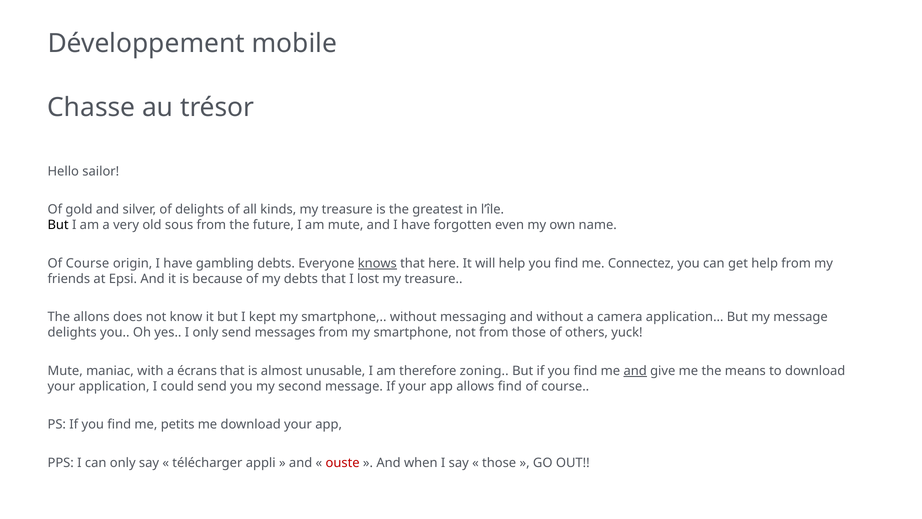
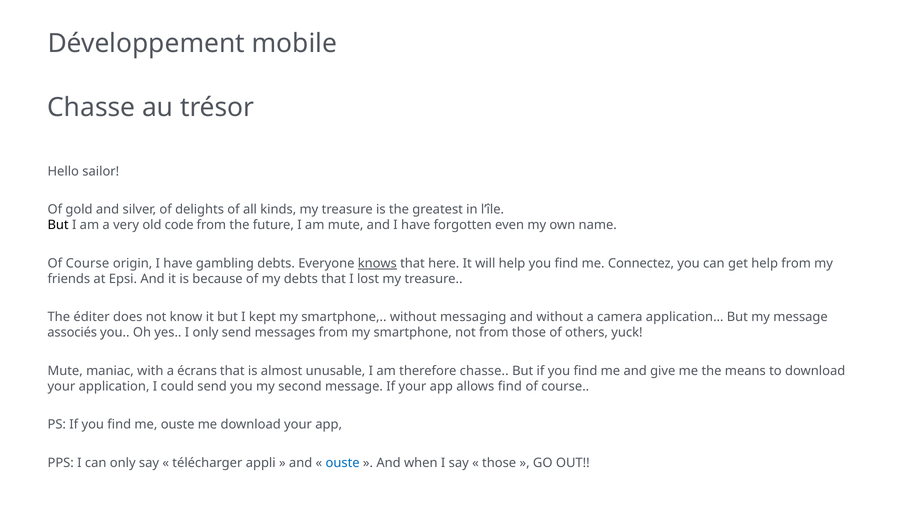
sous: sous -> code
allons: allons -> éditer
delights at (72, 332): delights -> associés
therefore zoning: zoning -> chasse
and at (635, 371) underline: present -> none
me petits: petits -> ouste
ouste at (343, 462) colour: red -> blue
